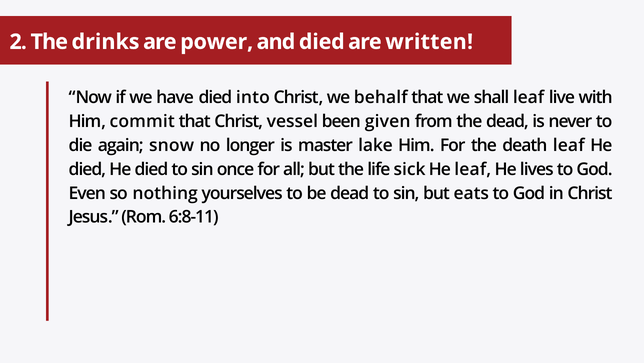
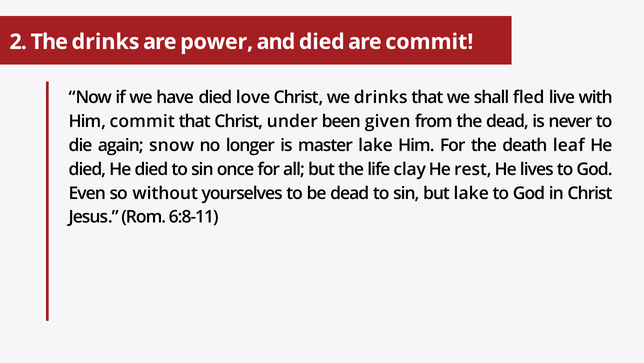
are written: written -> commit
into: into -> love
we behalf: behalf -> drinks
shall leaf: leaf -> fled
vessel: vessel -> under
sick: sick -> clay
He leaf: leaf -> rest
nothing: nothing -> without
but eats: eats -> lake
